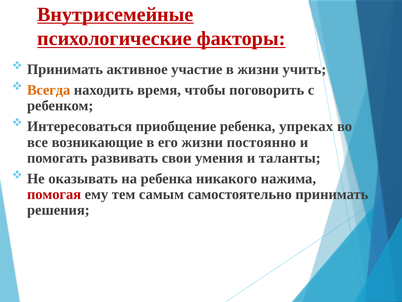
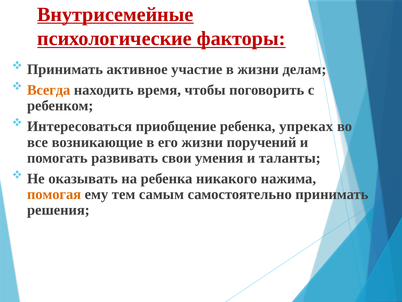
учить: учить -> делам
постоянно: постоянно -> поручений
помогая colour: red -> orange
